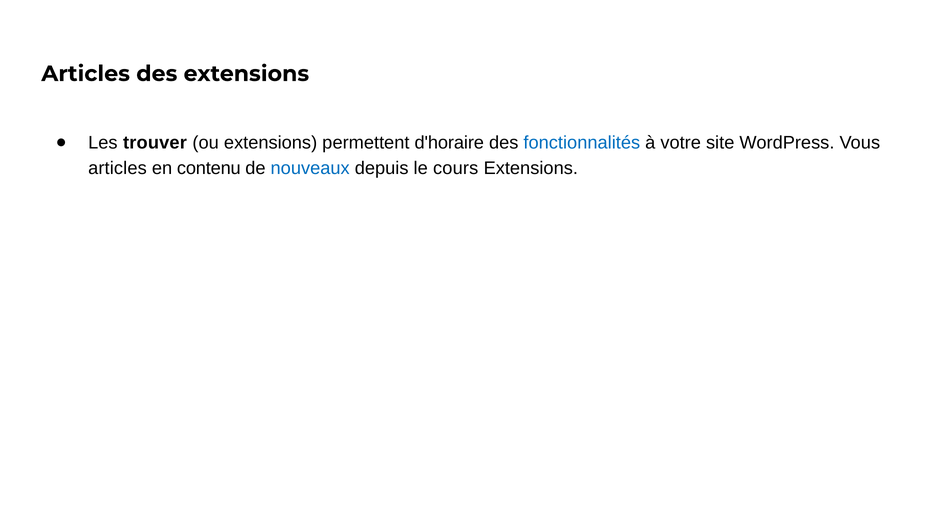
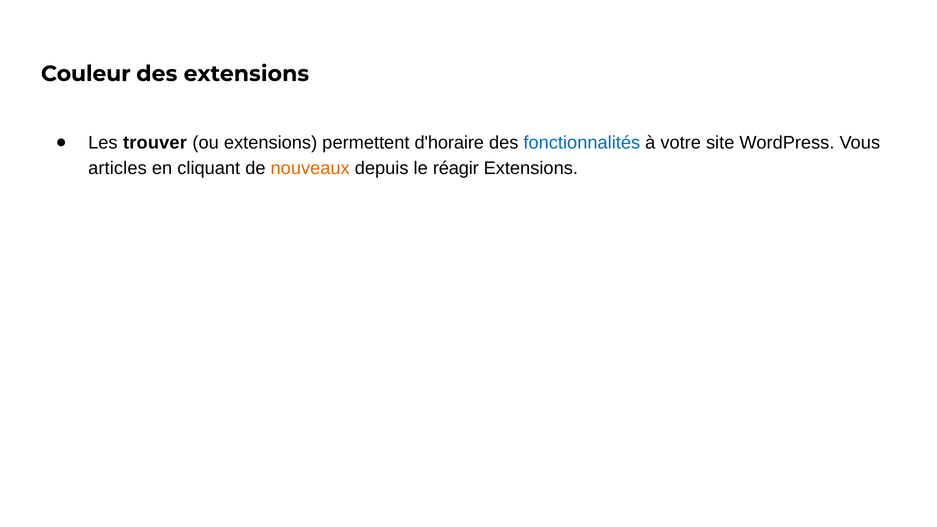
Articles at (86, 74): Articles -> Couleur
contenu: contenu -> cliquant
nouveaux colour: blue -> orange
cours: cours -> réagir
